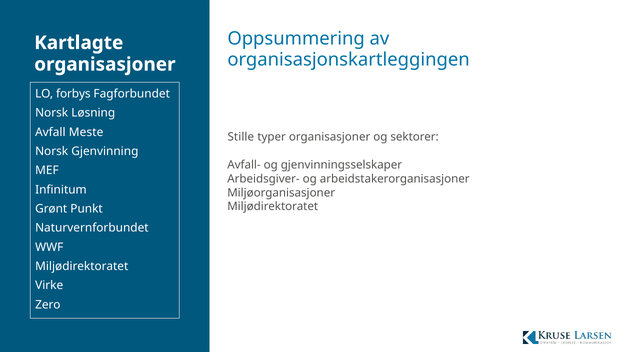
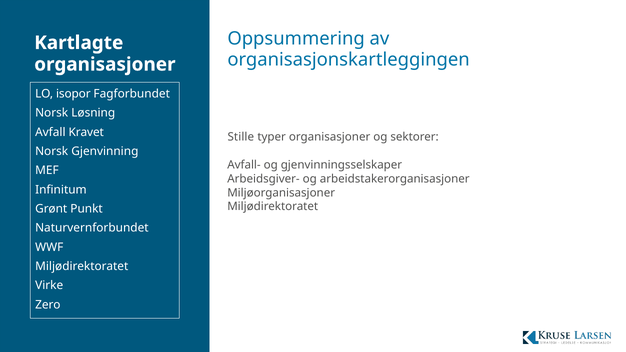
forbys: forbys -> isopor
Meste: Meste -> Kravet
